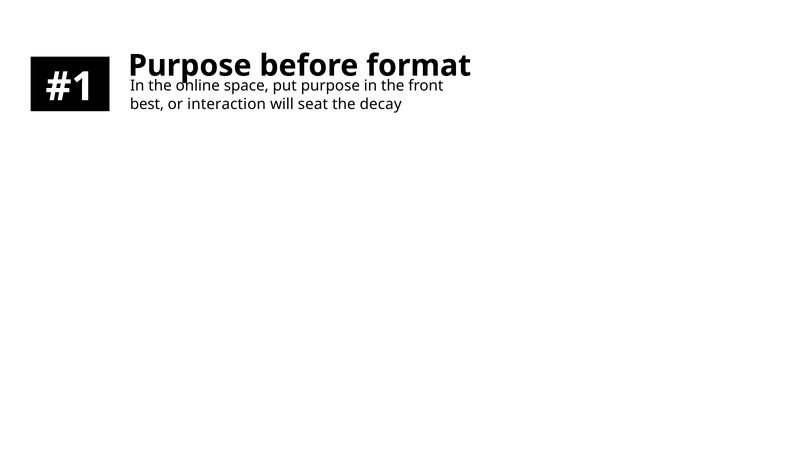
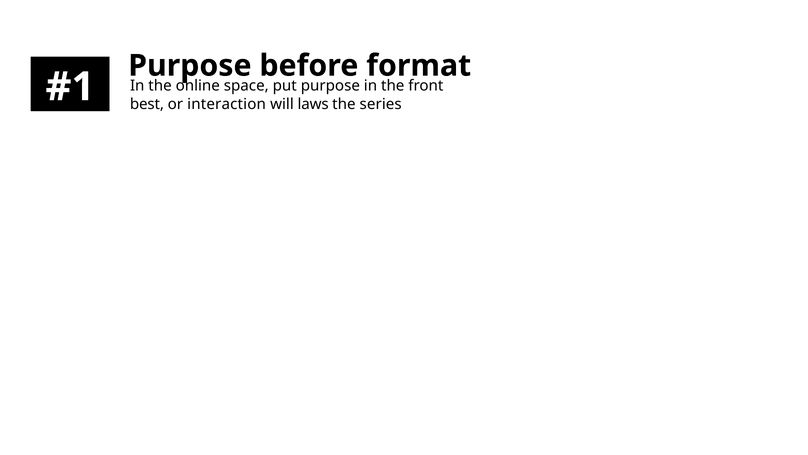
seat: seat -> laws
decay: decay -> series
